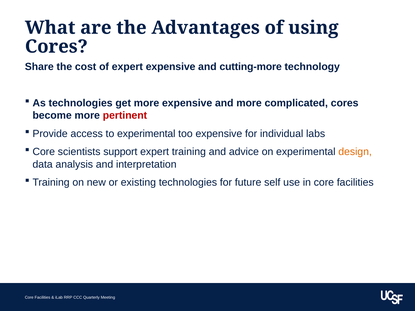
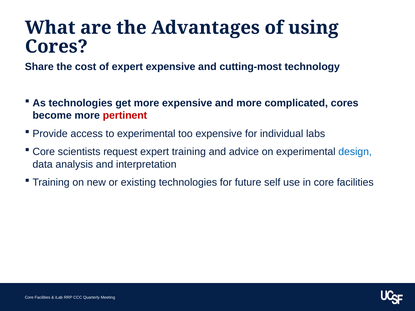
cutting-more: cutting-more -> cutting-most
support: support -> request
design colour: orange -> blue
